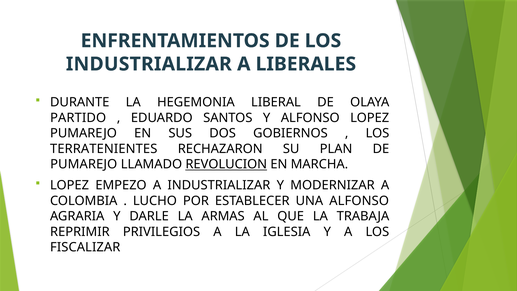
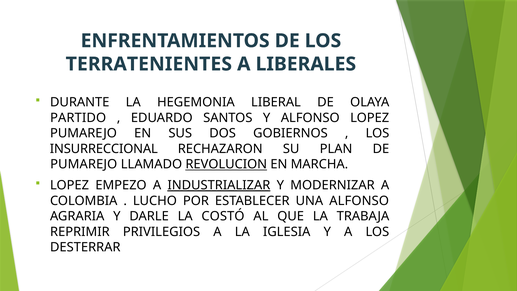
INDUSTRIALIZAR at (149, 64): INDUSTRIALIZAR -> TERRATENIENTES
TERRATENIENTES: TERRATENIENTES -> INSURRECCIONAL
INDUSTRIALIZAR at (219, 185) underline: none -> present
ARMAS: ARMAS -> COSTÓ
FISCALIZAR: FISCALIZAR -> DESTERRAR
